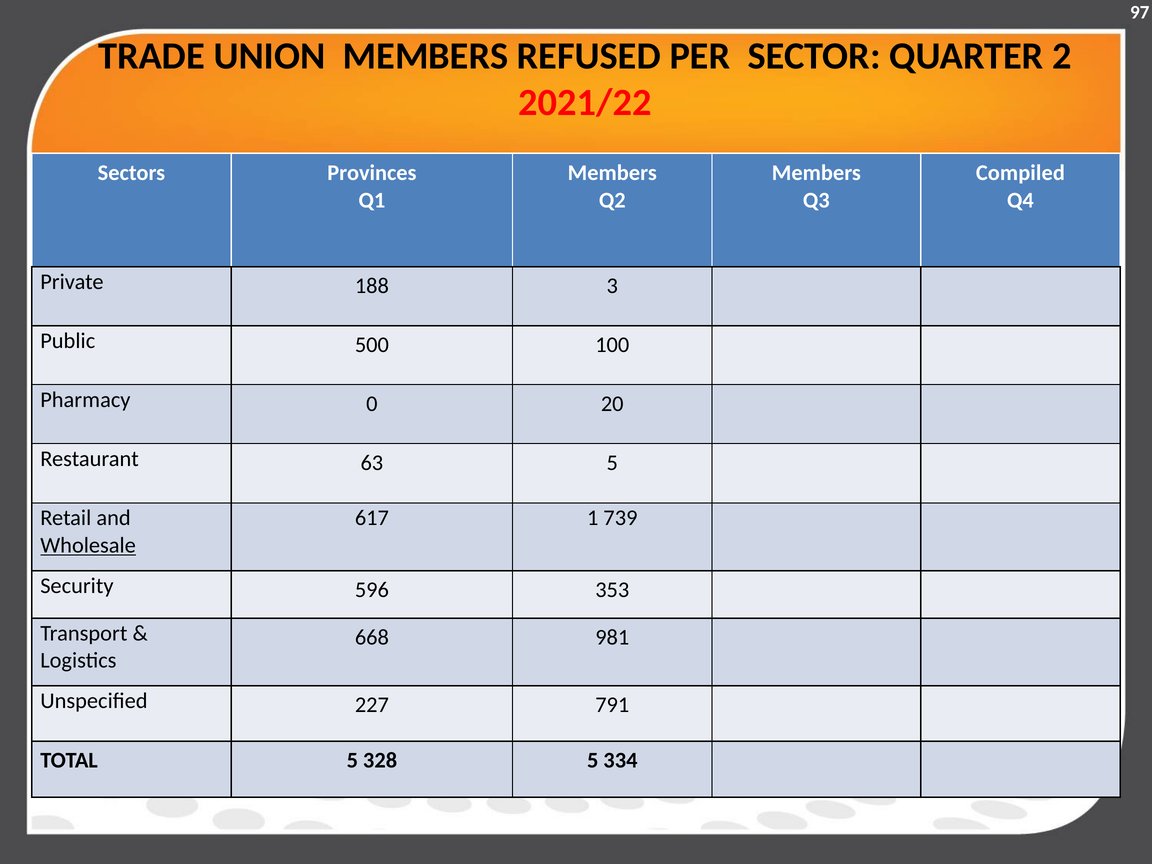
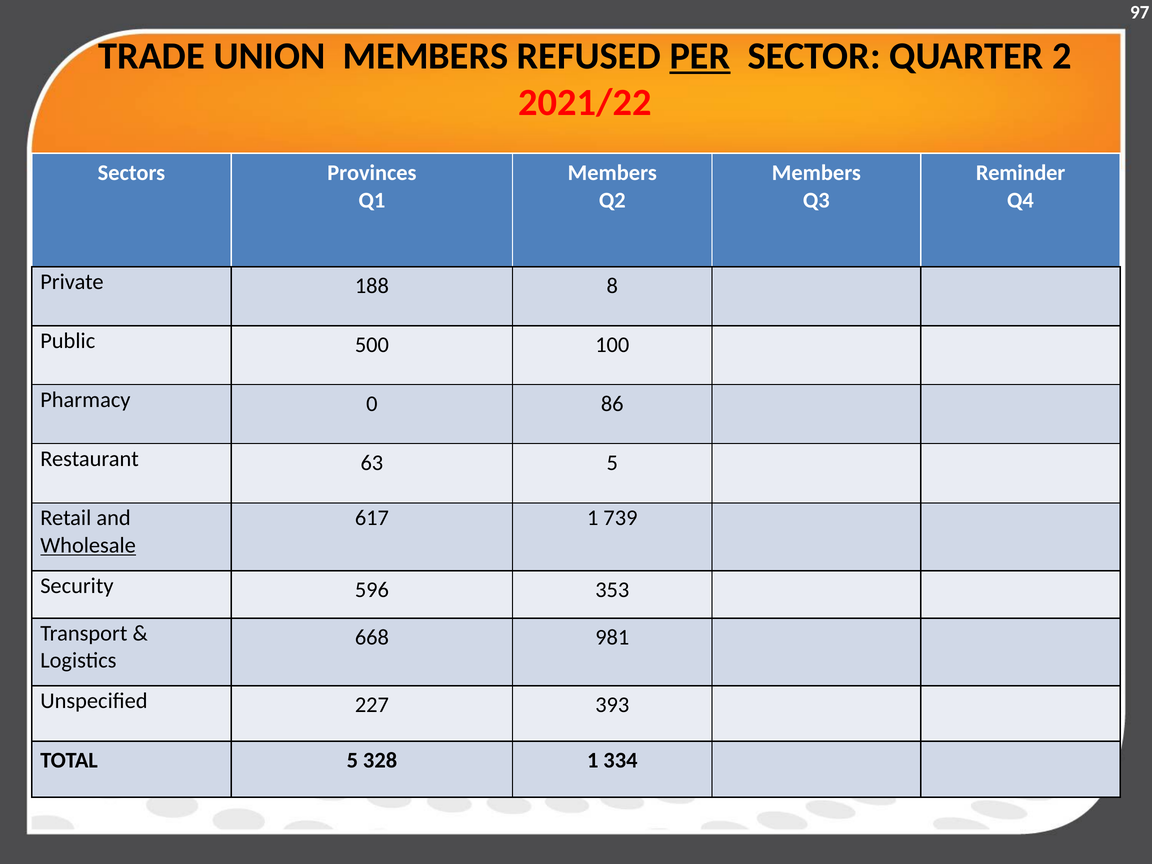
PER underline: none -> present
Compiled: Compiled -> Reminder
3: 3 -> 8
20: 20 -> 86
791: 791 -> 393
328 5: 5 -> 1
